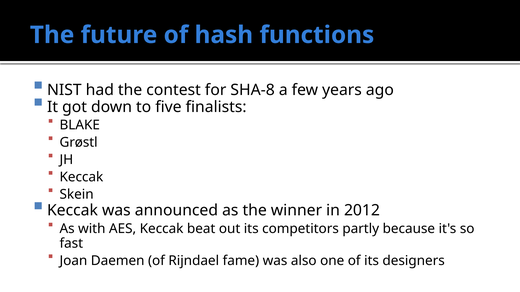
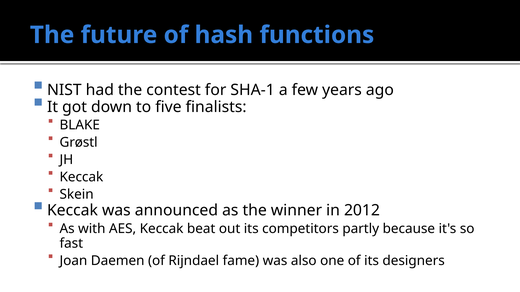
SHA-8: SHA-8 -> SHA-1
